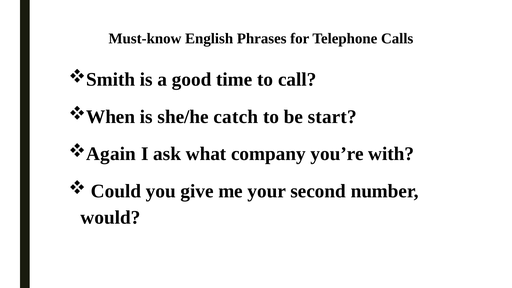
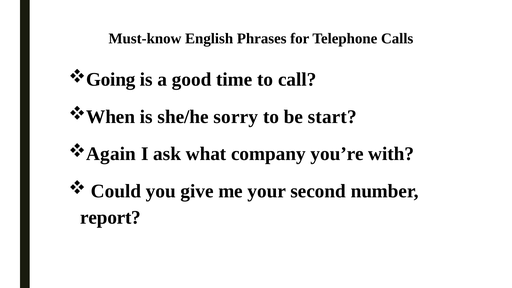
Smith: Smith -> Going
catch: catch -> sorry
would: would -> report
